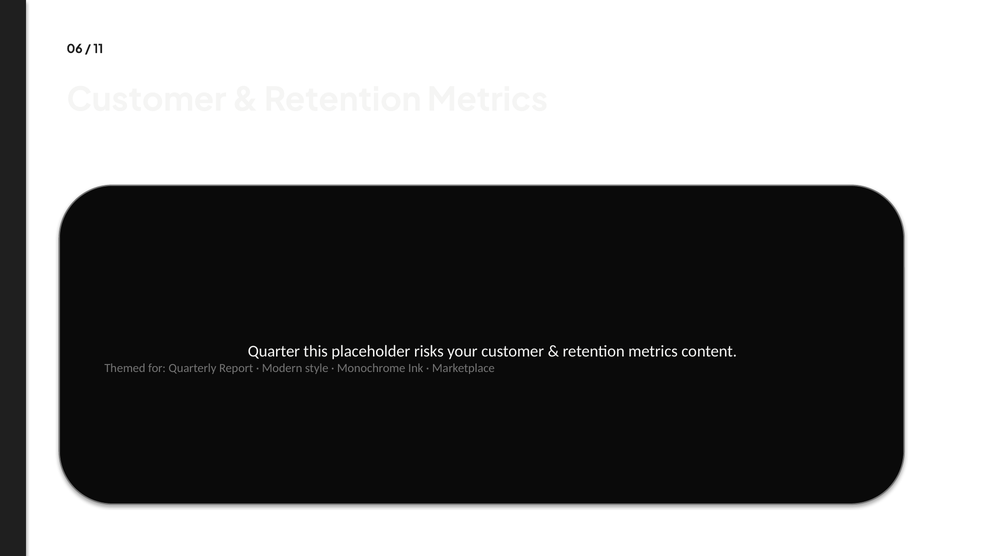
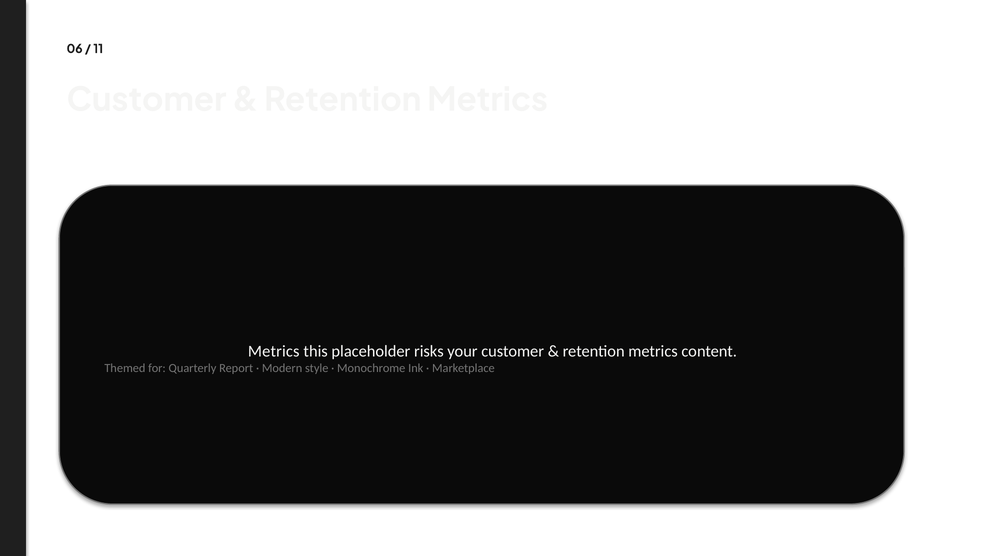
Quarter at (274, 351): Quarter -> Metrics
